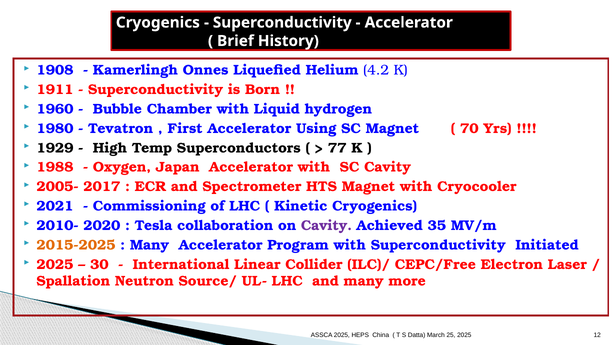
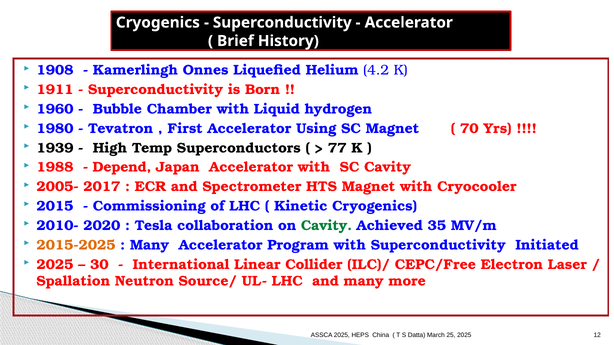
1929: 1929 -> 1939
Oxygen: Oxygen -> Depend
2021: 2021 -> 2015
Cavity at (327, 226) colour: purple -> green
